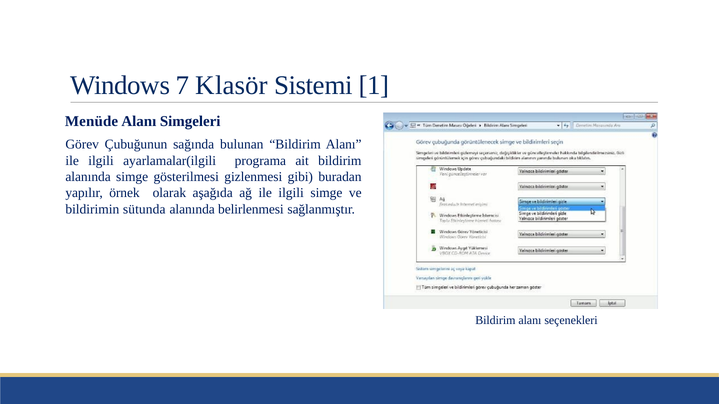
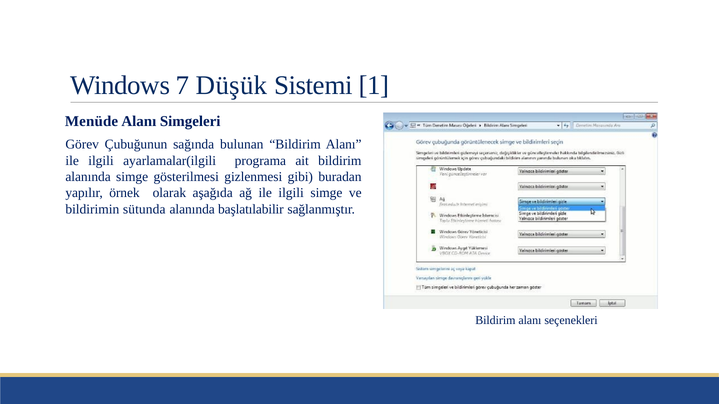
Klasör: Klasör -> Düşük
belirlenmesi: belirlenmesi -> başlatılabilir
